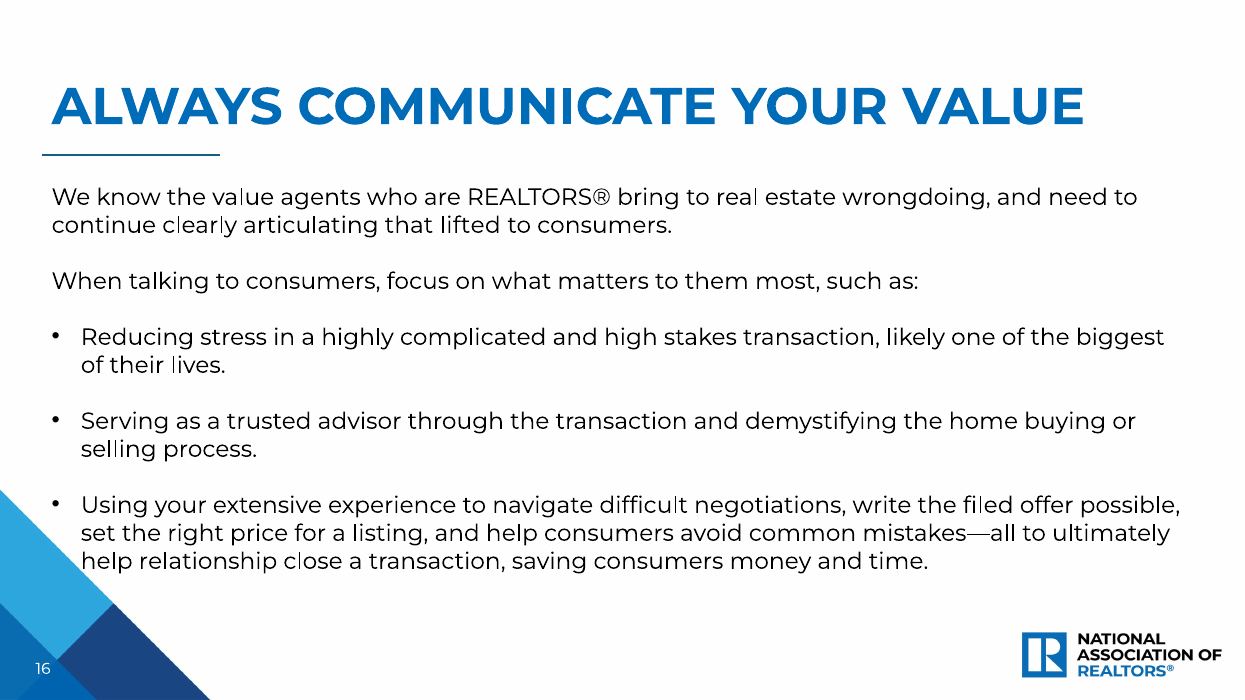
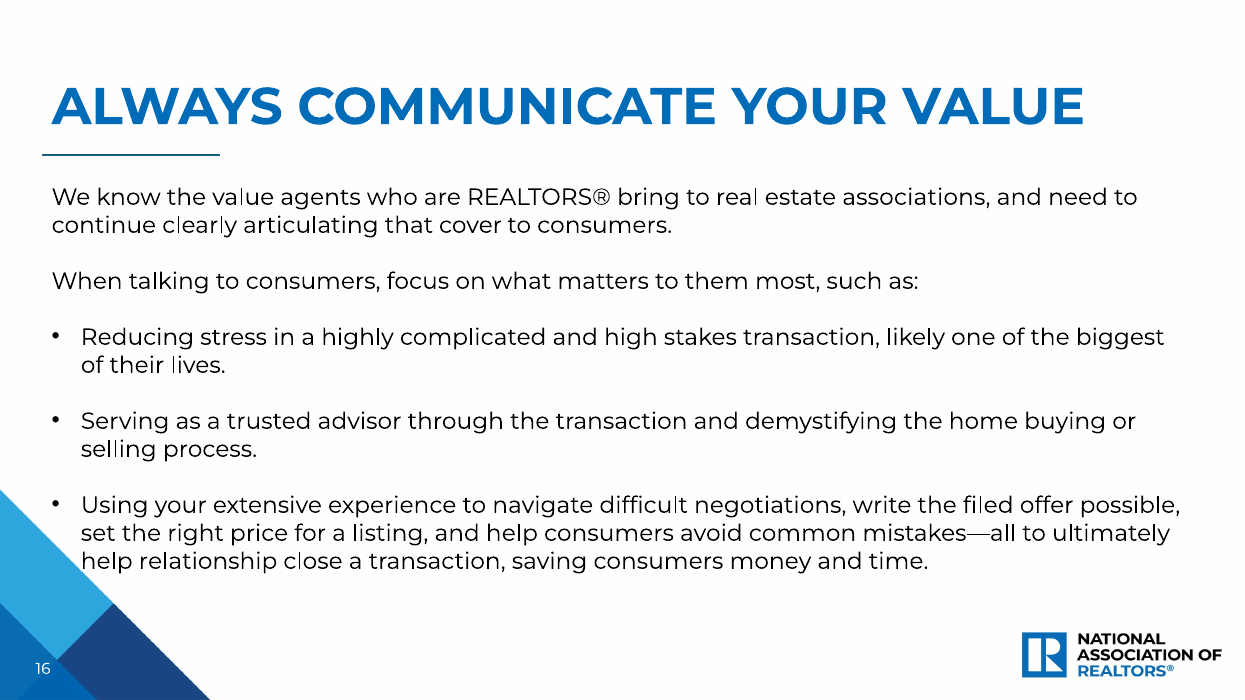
wrongdoing: wrongdoing -> associations
lifted: lifted -> cover
